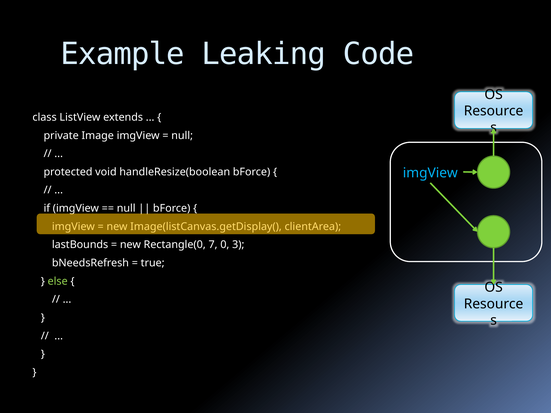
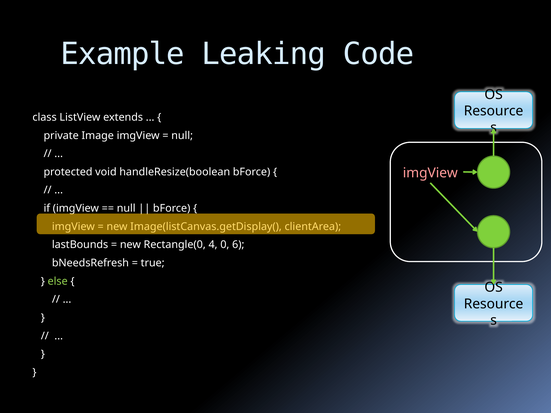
imgView at (430, 173) colour: light blue -> pink
7: 7 -> 4
3: 3 -> 6
